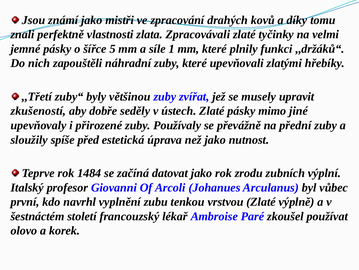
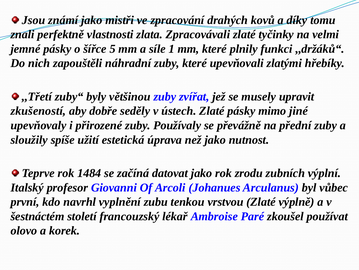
před: před -> užití
